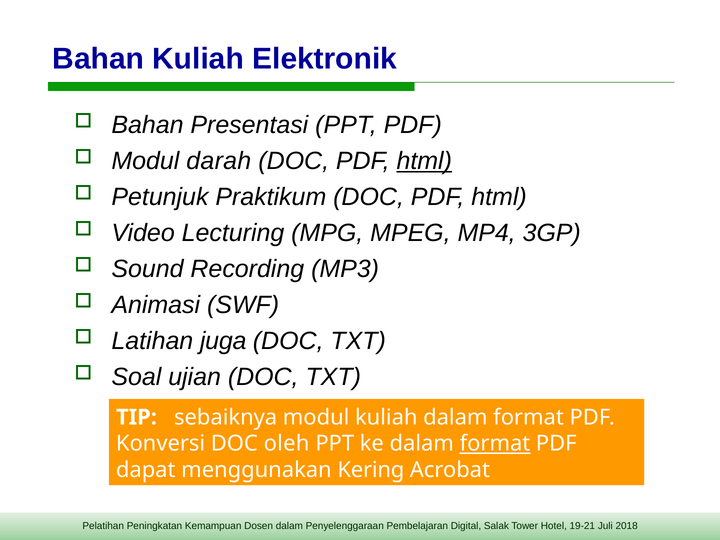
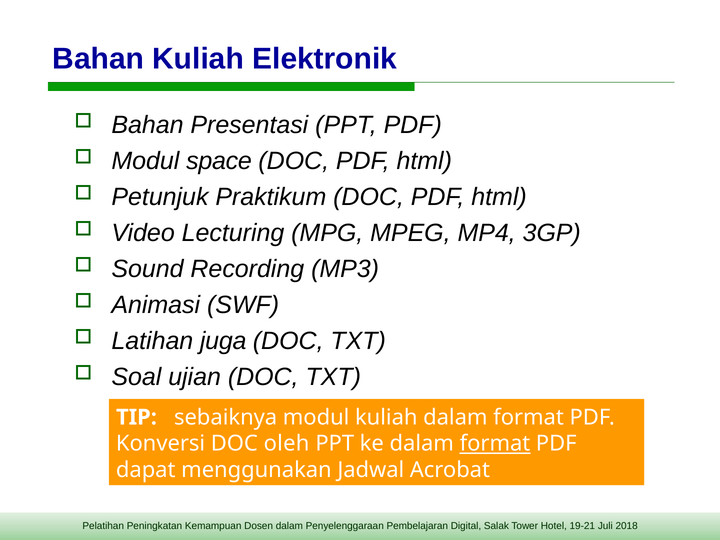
darah: darah -> space
html at (424, 161) underline: present -> none
Kering: Kering -> Jadwal
